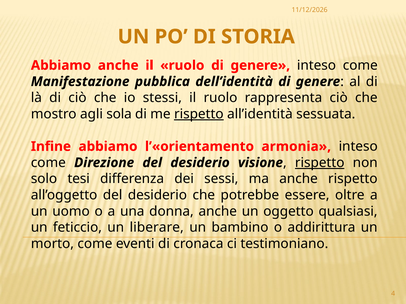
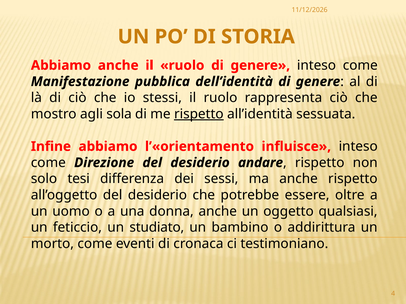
armonia: armonia -> influisce
visione: visione -> andare
rispetto at (320, 163) underline: present -> none
liberare: liberare -> studiato
